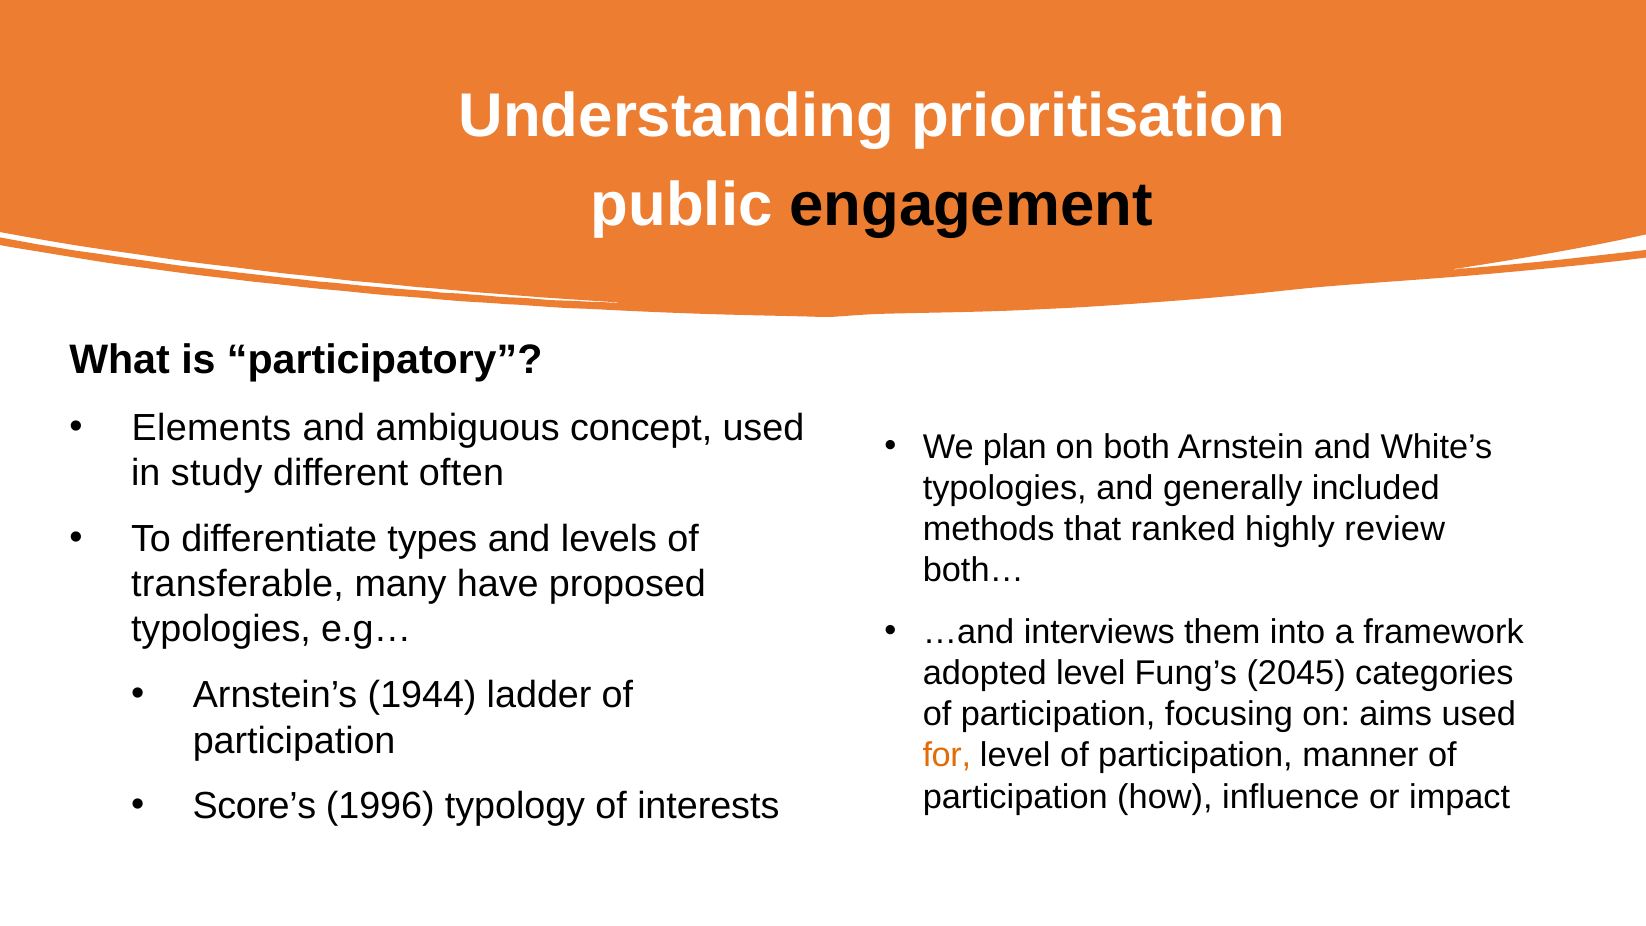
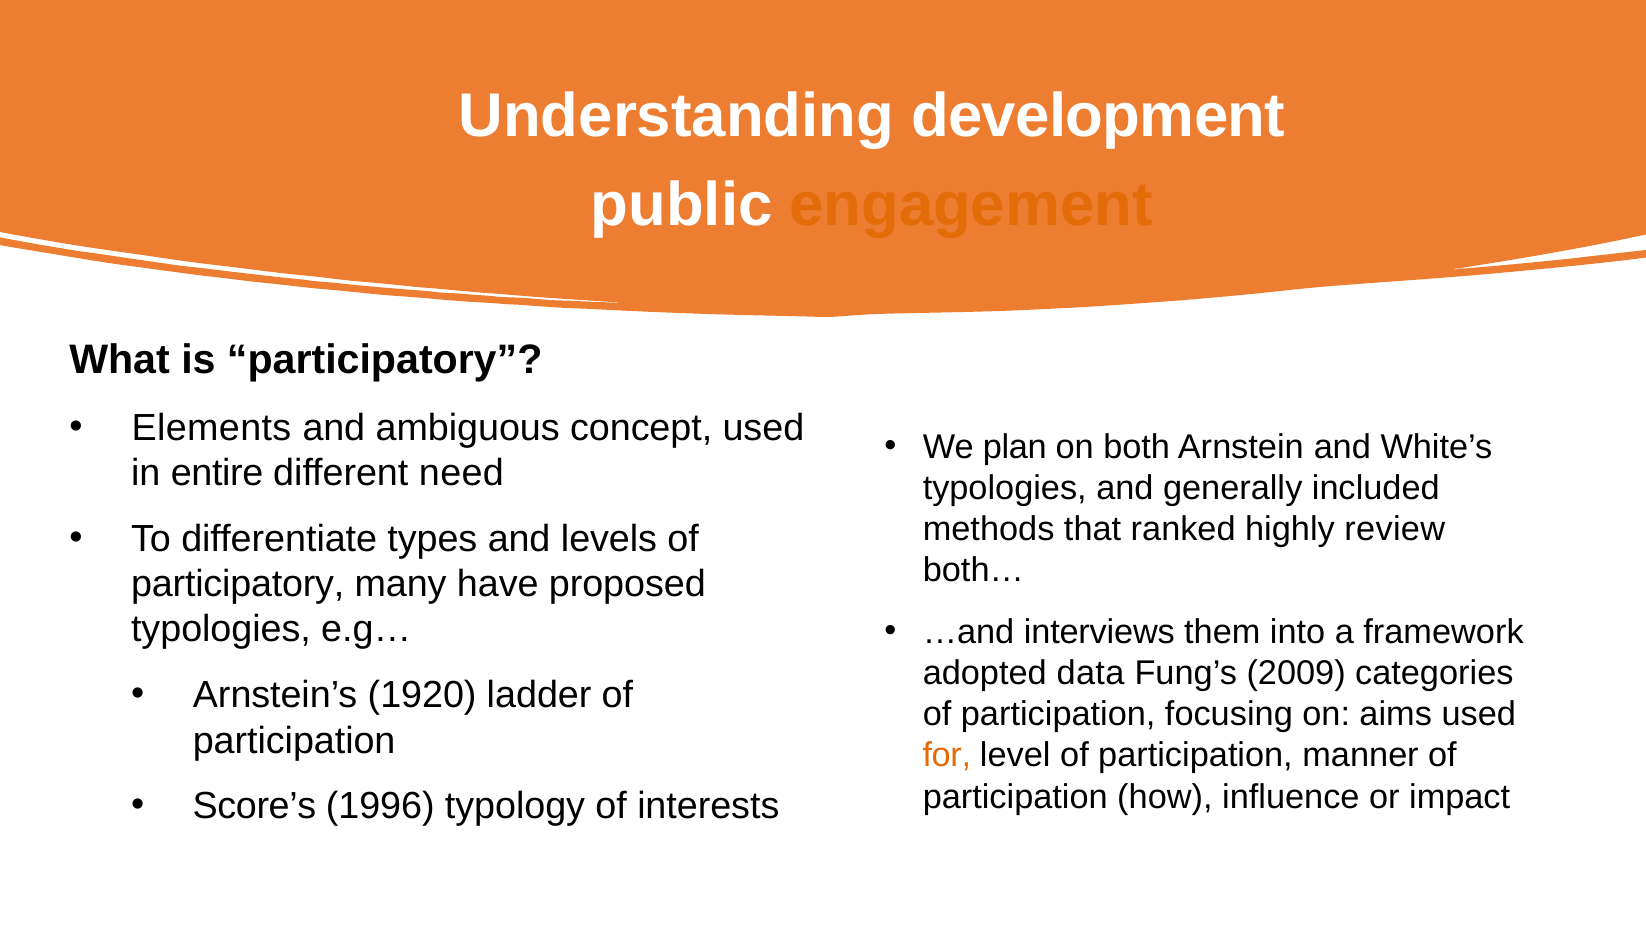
prioritisation: prioritisation -> development
engagement colour: black -> orange
study: study -> entire
often: often -> need
transferable at (238, 584): transferable -> participatory
adopted level: level -> data
2045: 2045 -> 2009
1944: 1944 -> 1920
